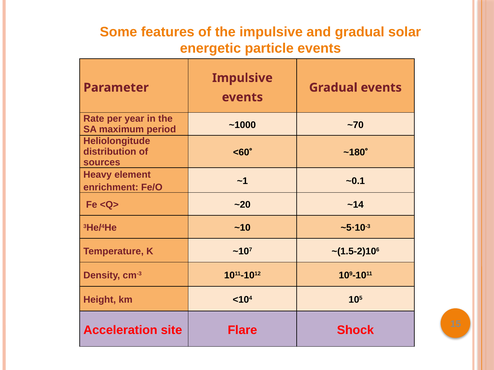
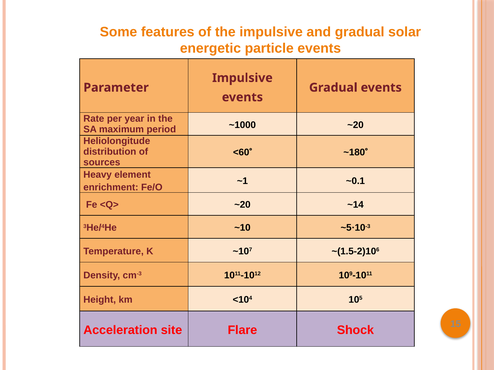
~1000 ~70: ~70 -> ~20
